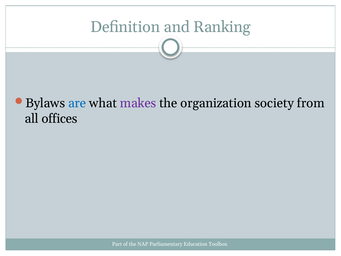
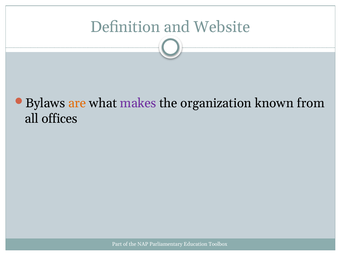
Ranking: Ranking -> Website
are colour: blue -> orange
society: society -> known
